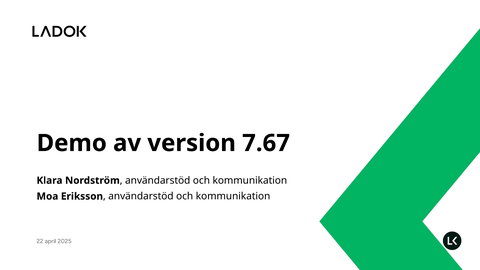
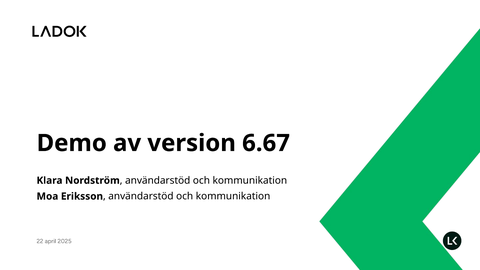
7.67: 7.67 -> 6.67
